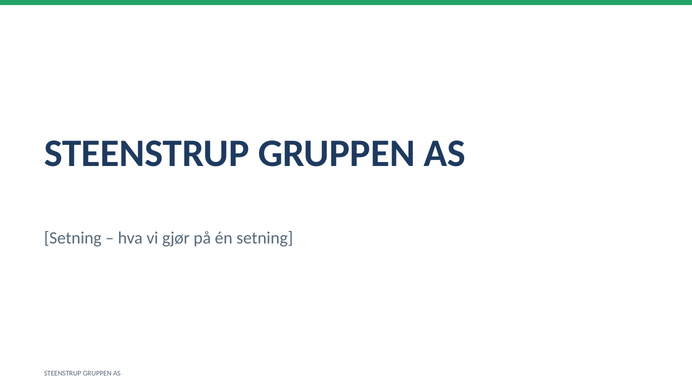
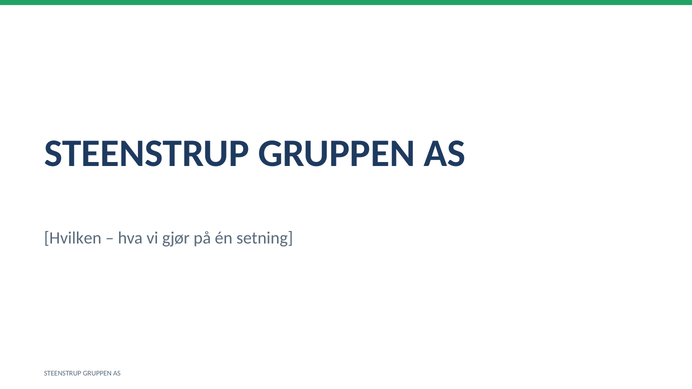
Setning at (73, 238): Setning -> Hvilken
